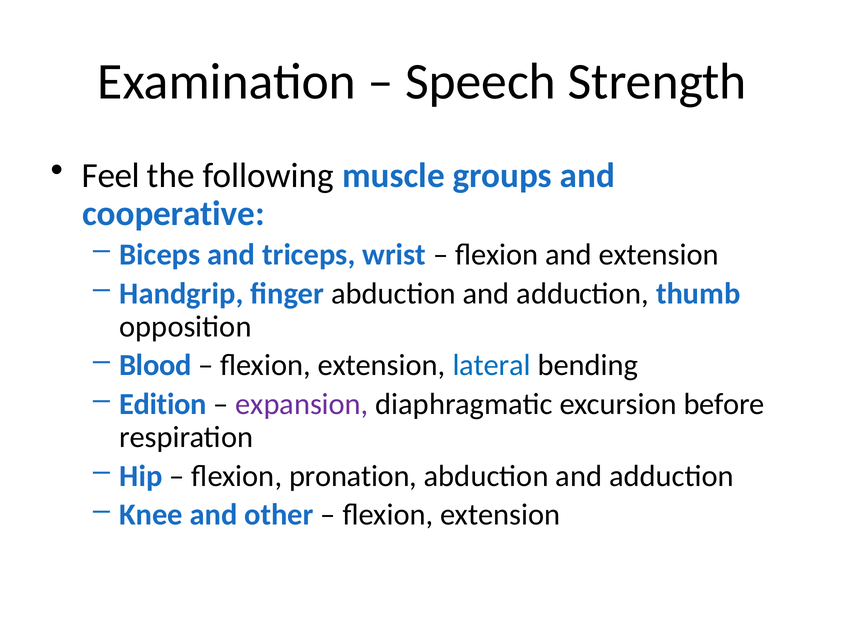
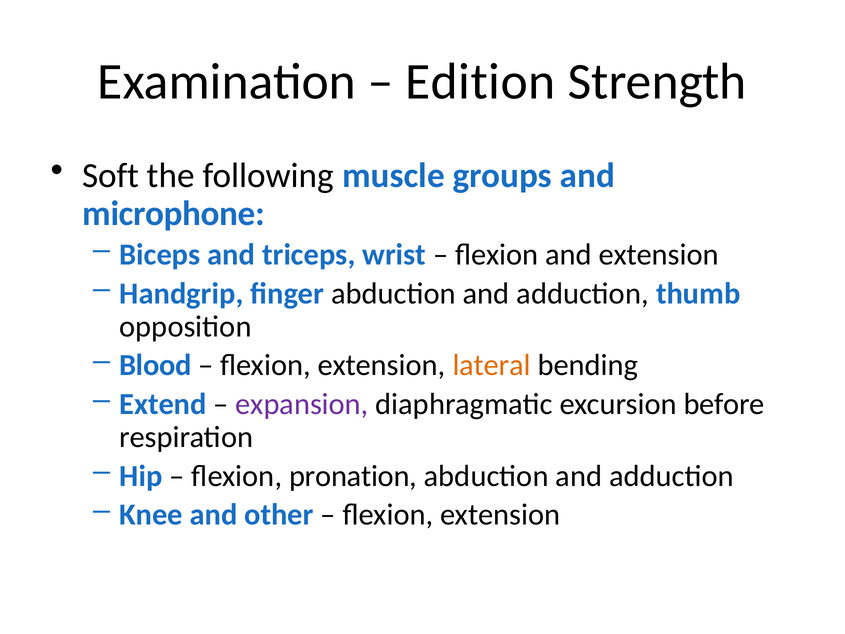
Speech: Speech -> Edition
Feel: Feel -> Soft
cooperative: cooperative -> microphone
lateral colour: blue -> orange
Edition: Edition -> Extend
